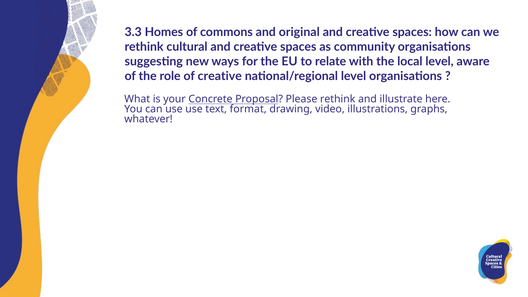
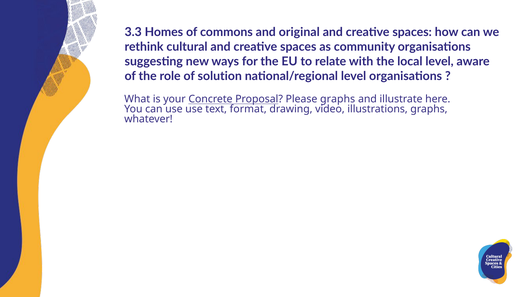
of creative: creative -> solution
Please rethink: rethink -> graphs
